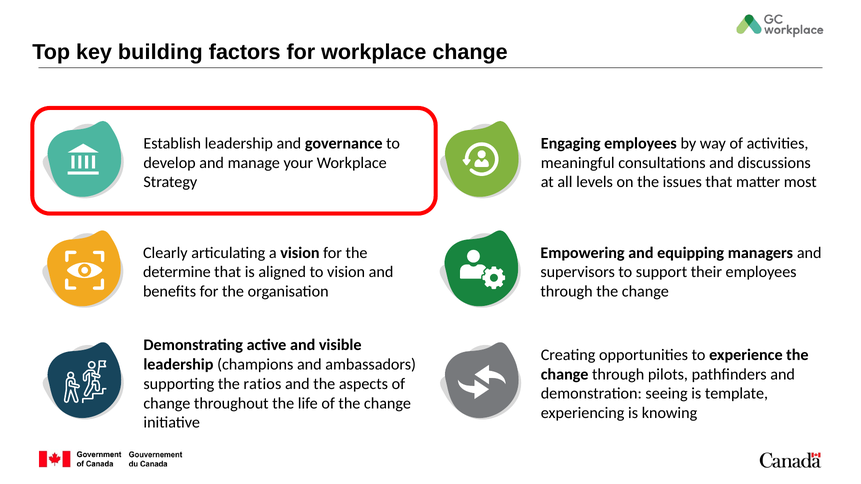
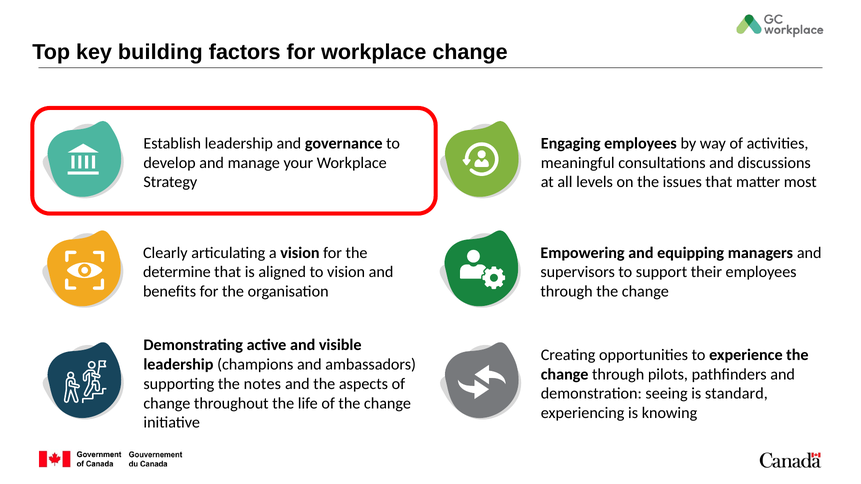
ratios: ratios -> notes
template: template -> standard
